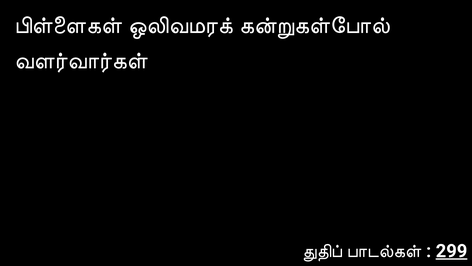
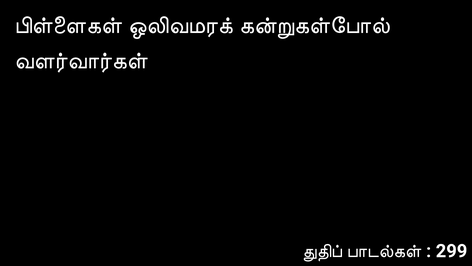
299 underline: present -> none
